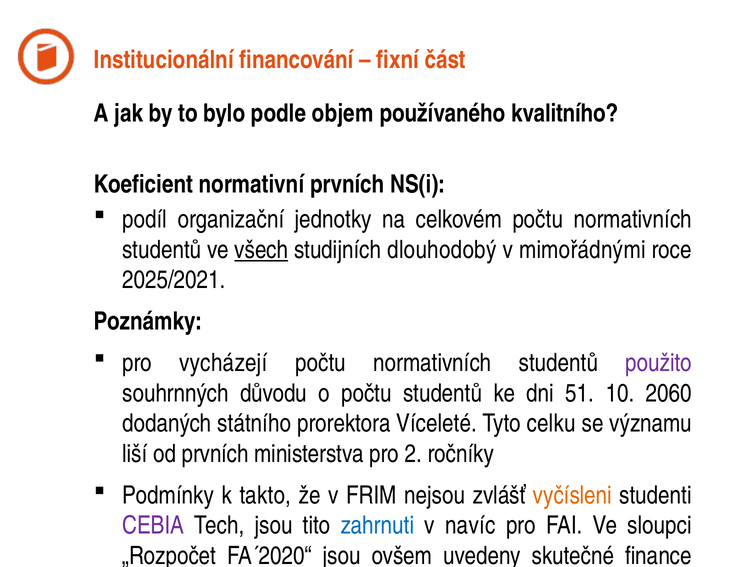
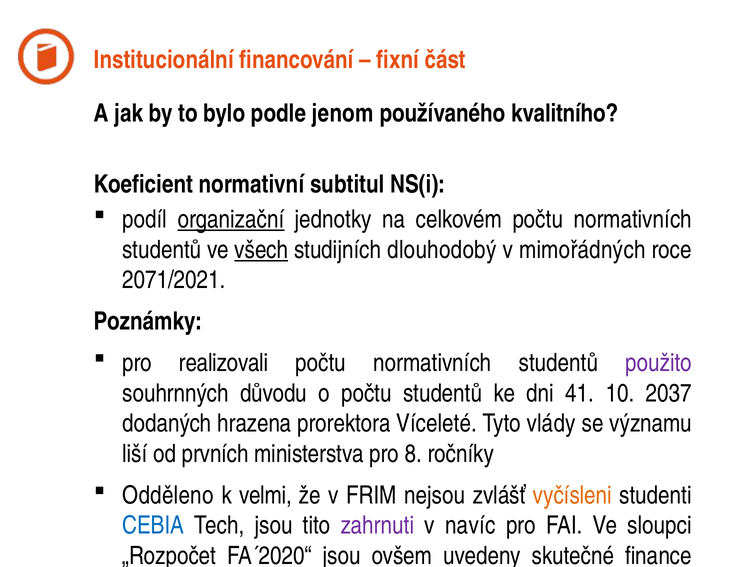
objem: objem -> jenom
normativní prvních: prvních -> subtitul
organizační underline: none -> present
mimořádnými: mimořádnými -> mimořádných
2025/2021: 2025/2021 -> 2071/2021
vycházejí: vycházejí -> realizovali
51: 51 -> 41
2060: 2060 -> 2037
státního: státního -> hrazena
celku: celku -> vlády
2: 2 -> 8
Podmínky: Podmínky -> Odděleno
takto: takto -> velmi
CEBIA at (153, 526) colour: purple -> blue
zahrnuti colour: blue -> purple
